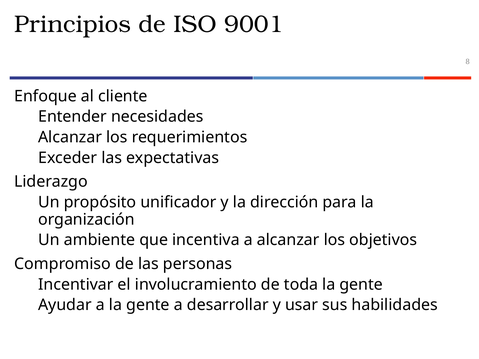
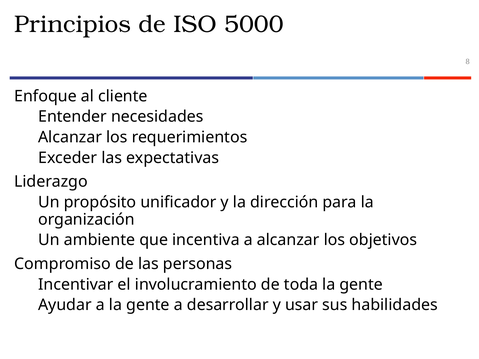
9001: 9001 -> 5000
